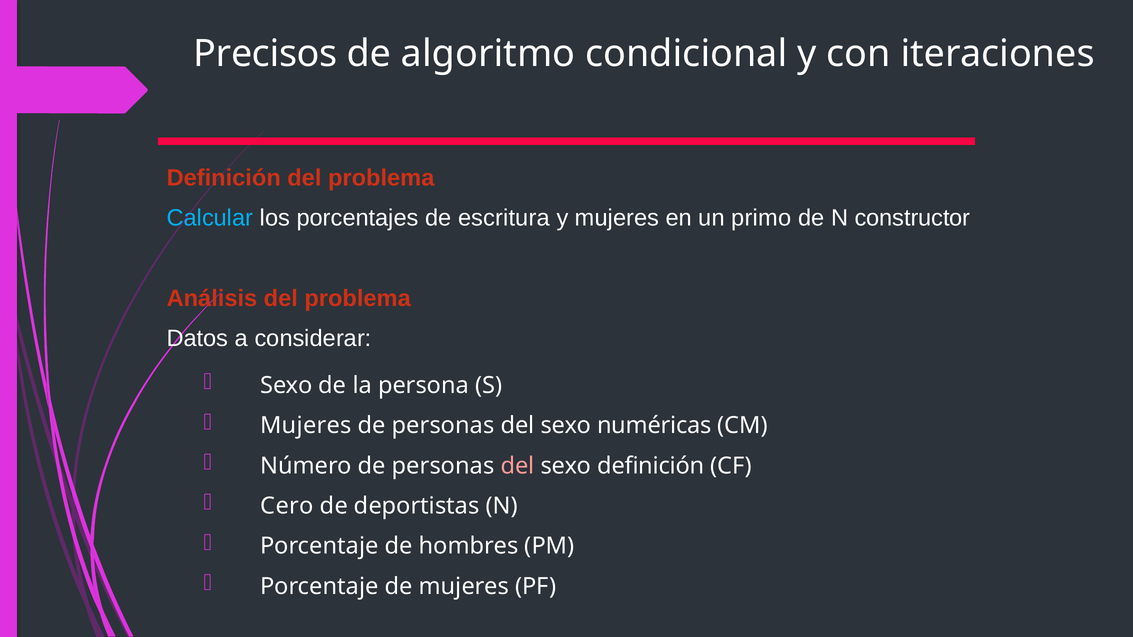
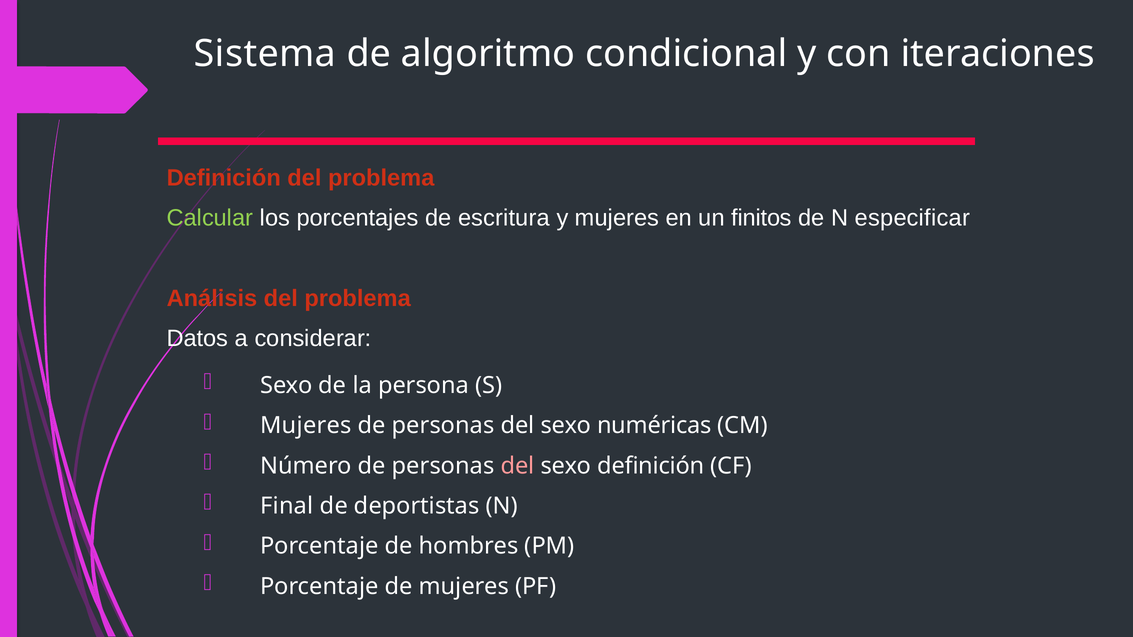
Precisos: Precisos -> Sistema
Calcular colour: light blue -> light green
primo: primo -> finitos
constructor: constructor -> especificar
Cero: Cero -> Final
